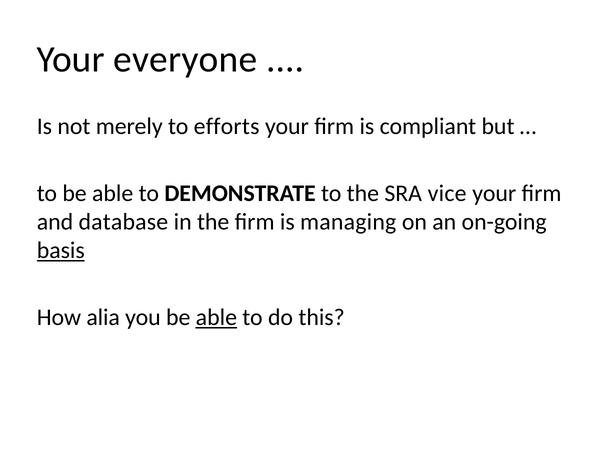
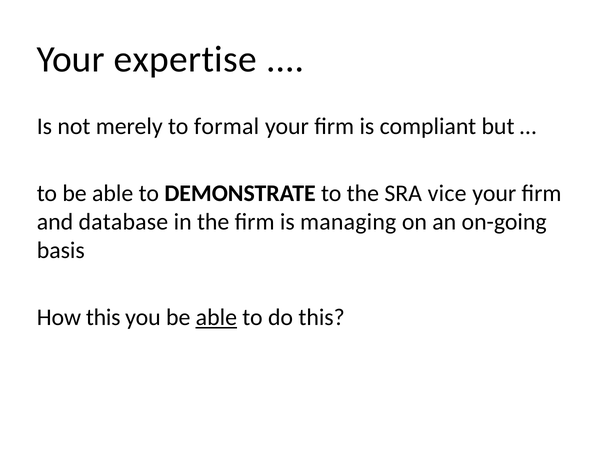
everyone: everyone -> expertise
efforts: efforts -> formal
basis underline: present -> none
How alia: alia -> this
